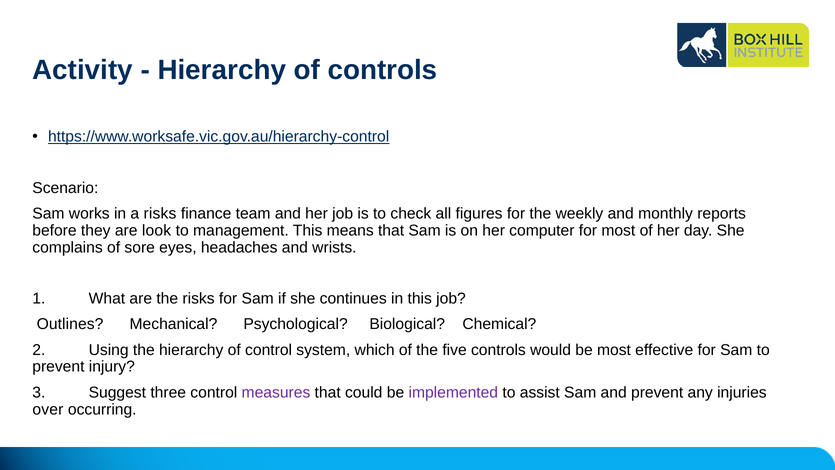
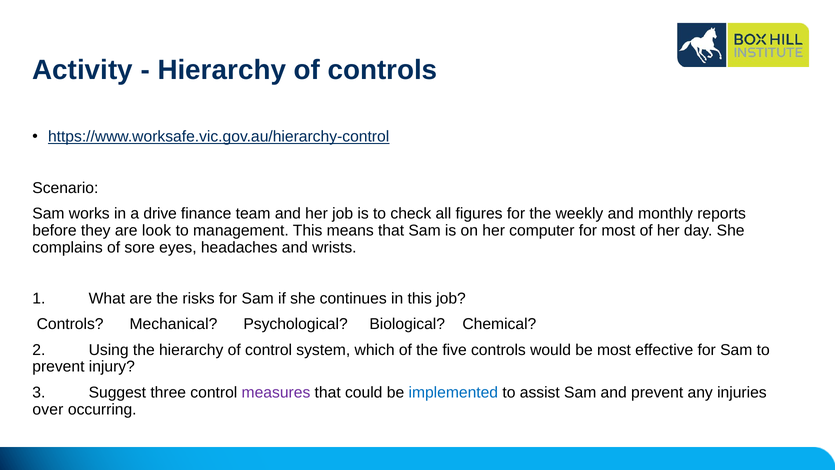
a risks: risks -> drive
Outlines at (70, 324): Outlines -> Controls
implemented colour: purple -> blue
